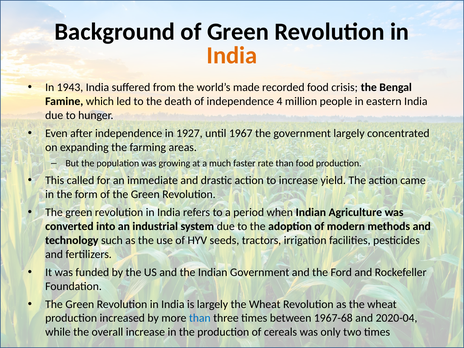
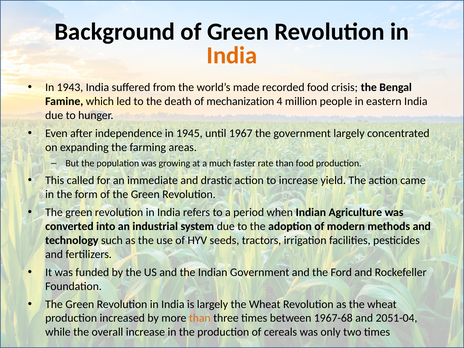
of independence: independence -> mechanization
1927: 1927 -> 1945
than at (200, 318) colour: blue -> orange
2020-04: 2020-04 -> 2051-04
